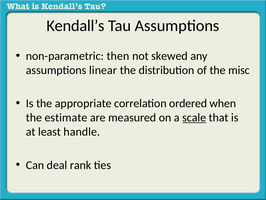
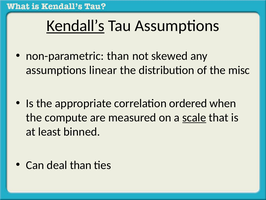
Kendall’s underline: none -> present
non-parametric then: then -> than
estimate: estimate -> compute
handle: handle -> binned
deal rank: rank -> than
